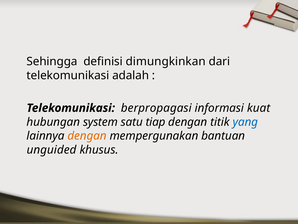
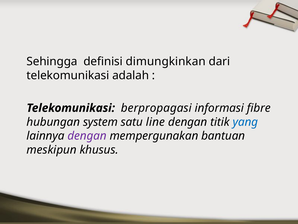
kuat: kuat -> fibre
tiap: tiap -> line
dengan at (87, 136) colour: orange -> purple
unguided: unguided -> meskipun
